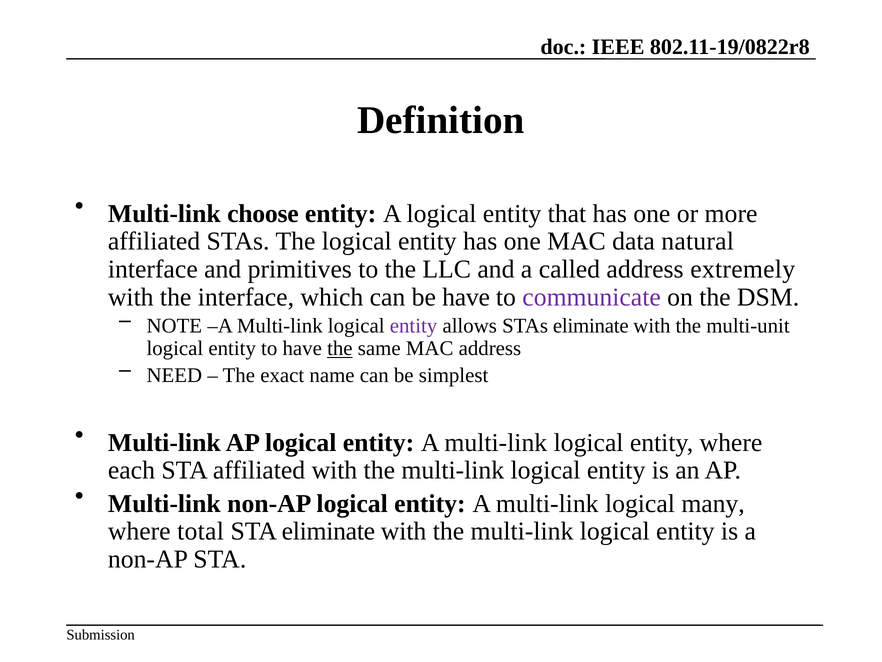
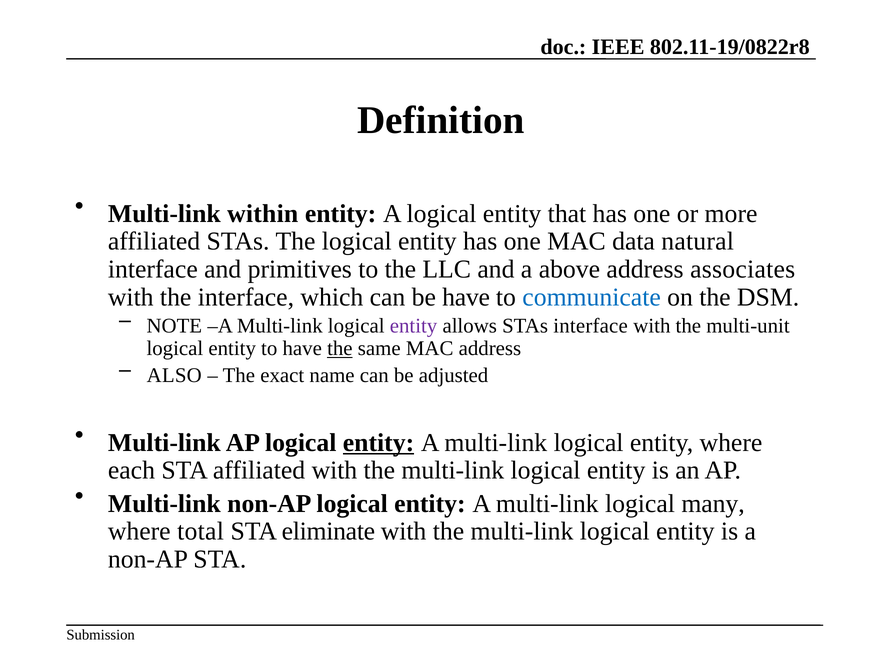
choose: choose -> within
called: called -> above
extremely: extremely -> associates
communicate colour: purple -> blue
STAs eliminate: eliminate -> interface
NEED: NEED -> ALSO
simplest: simplest -> adjusted
entity at (379, 442) underline: none -> present
